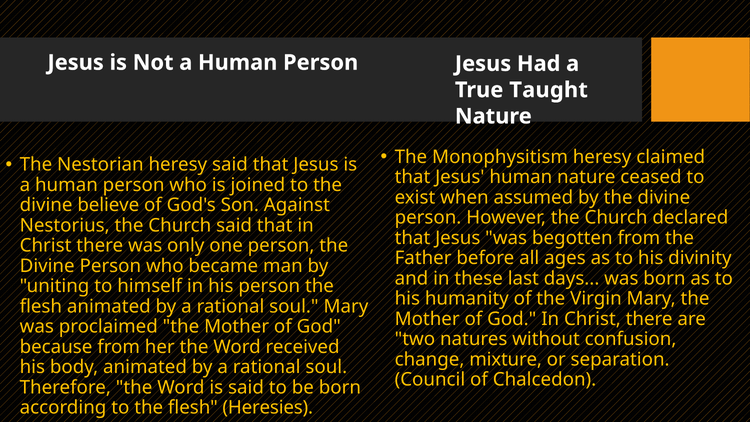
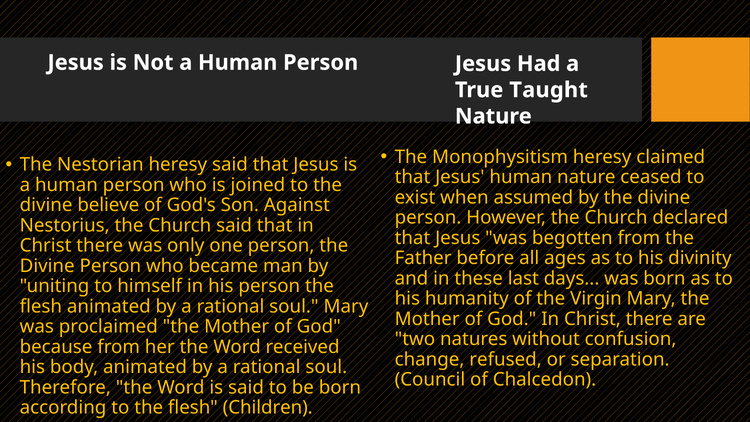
mixture: mixture -> refused
Heresies: Heresies -> Children
